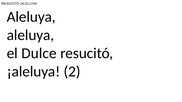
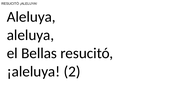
Dulce: Dulce -> Bellas
